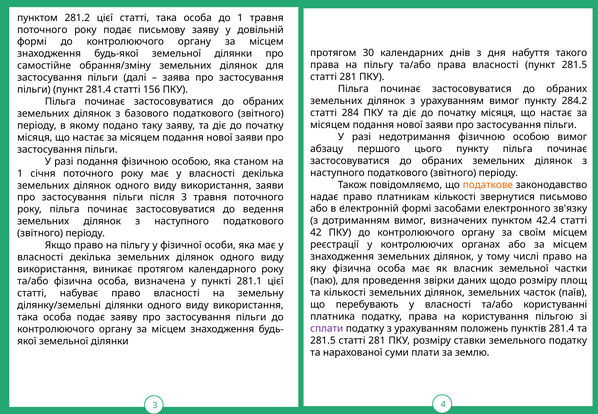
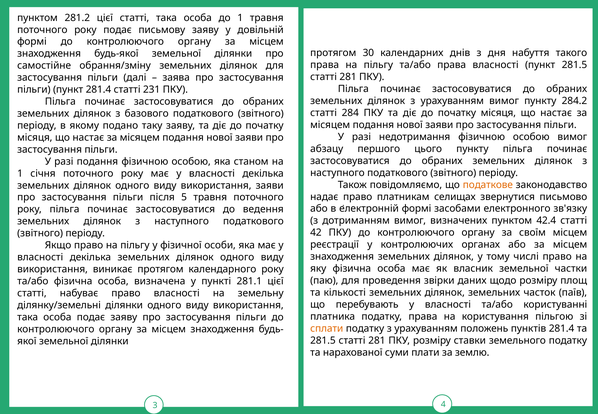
156: 156 -> 231
платникам кількості: кількості -> селищах
після 3: 3 -> 5
сплати colour: purple -> orange
